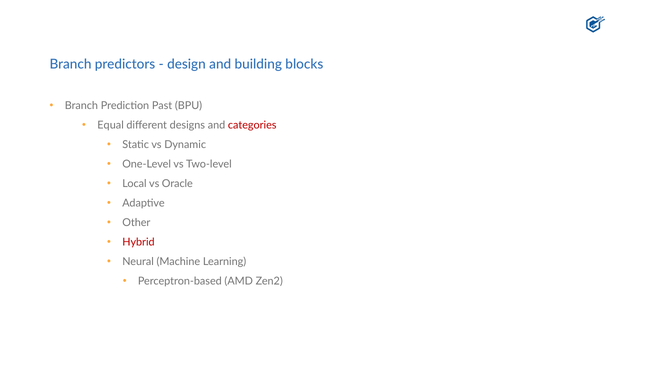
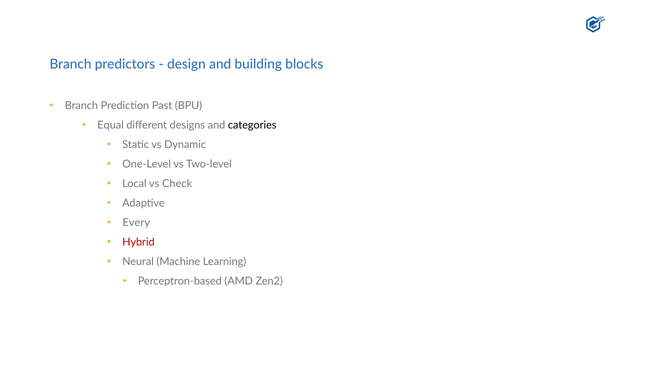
categories colour: red -> black
Oracle: Oracle -> Check
Other: Other -> Every
